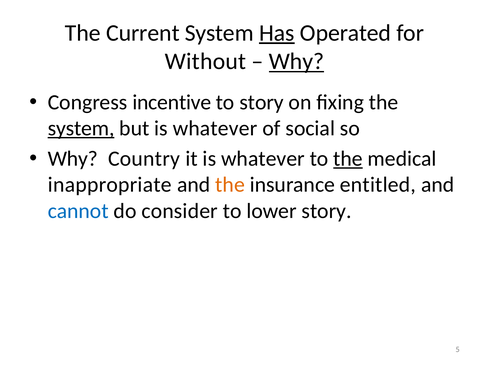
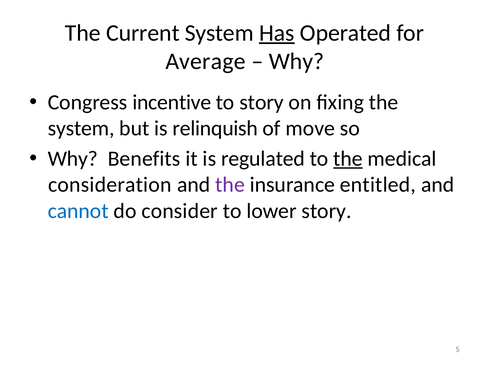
Without: Without -> Average
Why at (296, 62) underline: present -> none
system at (81, 129) underline: present -> none
but is whatever: whatever -> relinquish
social: social -> move
Country: Country -> Benefits
it is whatever: whatever -> regulated
inappropriate: inappropriate -> consideration
the at (230, 185) colour: orange -> purple
